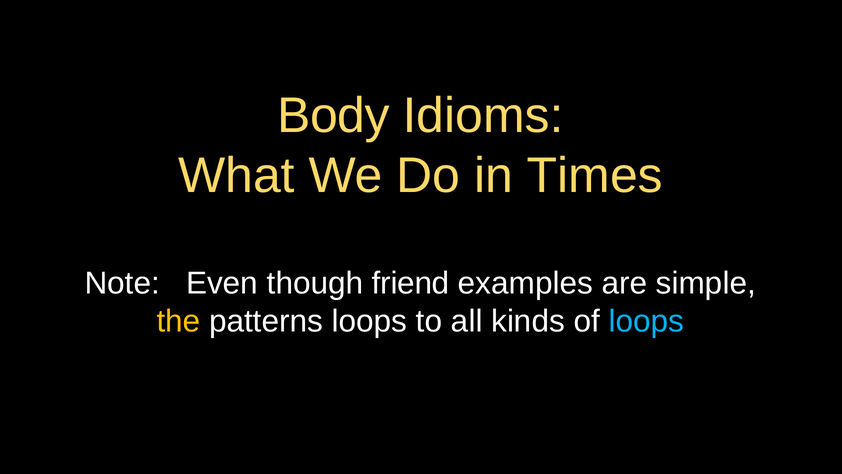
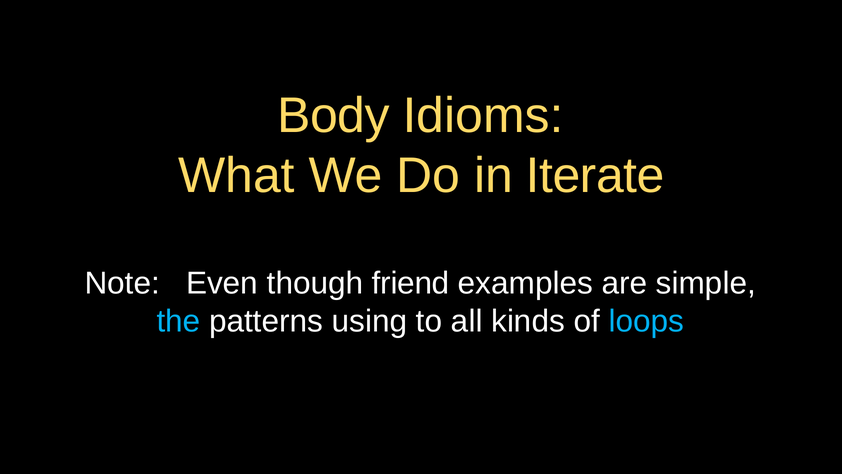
Times: Times -> Iterate
the colour: yellow -> light blue
patterns loops: loops -> using
